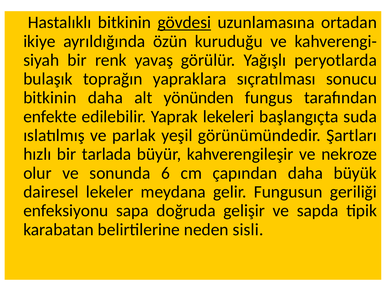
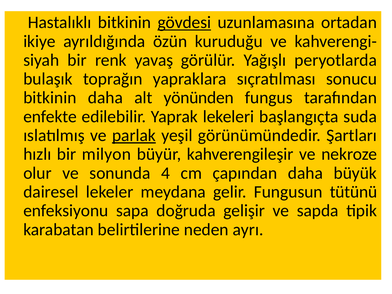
parlak underline: none -> present
tarlada: tarlada -> milyon
6: 6 -> 4
geriliği: geriliği -> tütünü
sisli: sisli -> ayrı
